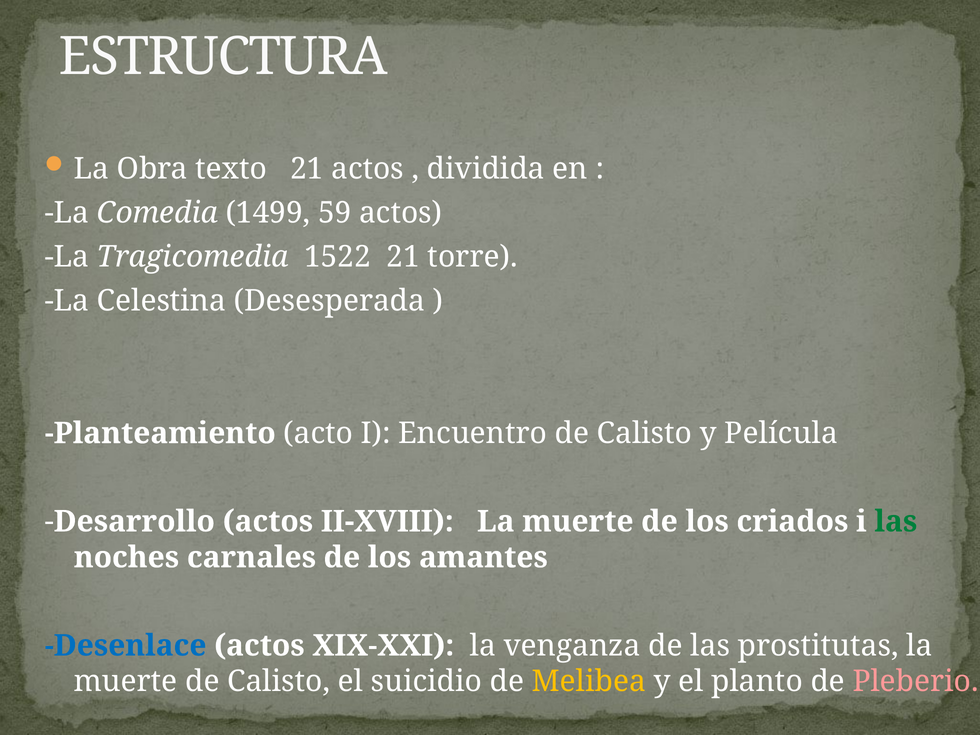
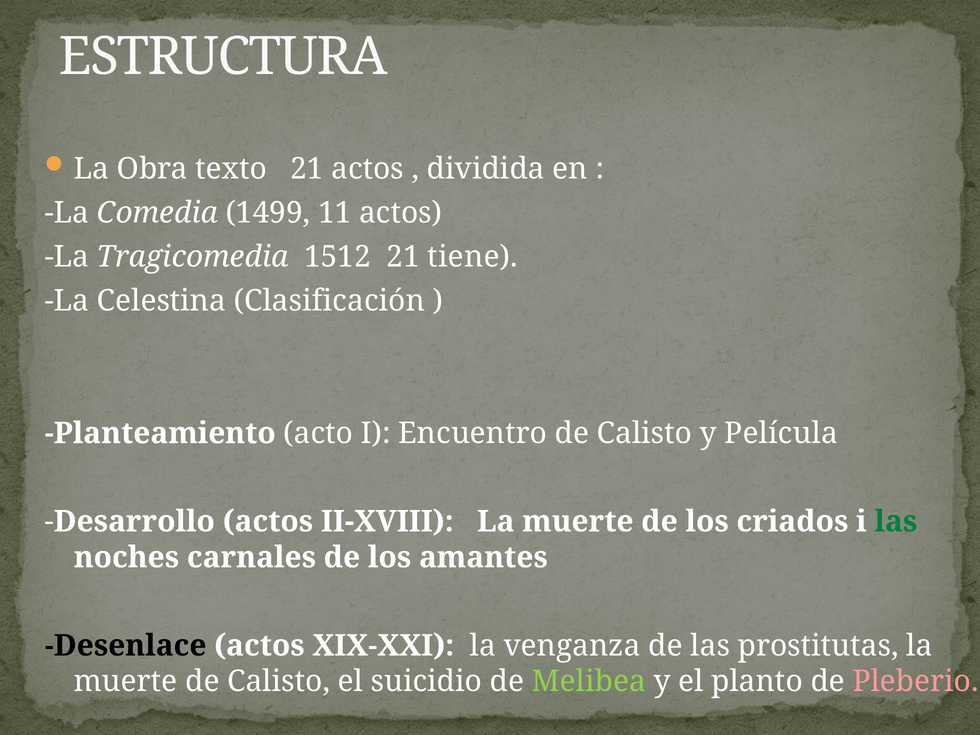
59: 59 -> 11
1522: 1522 -> 1512
torre: torre -> tiene
Desesperada: Desesperada -> Clasificación
Desenlace colour: blue -> black
Melibea colour: yellow -> light green
